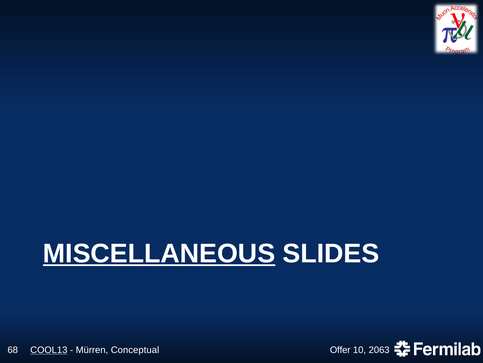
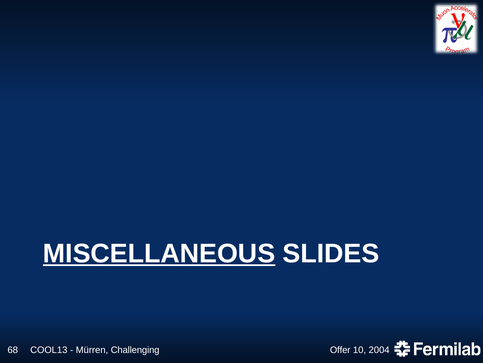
COOL13 underline: present -> none
Conceptual: Conceptual -> Challenging
2063: 2063 -> 2004
